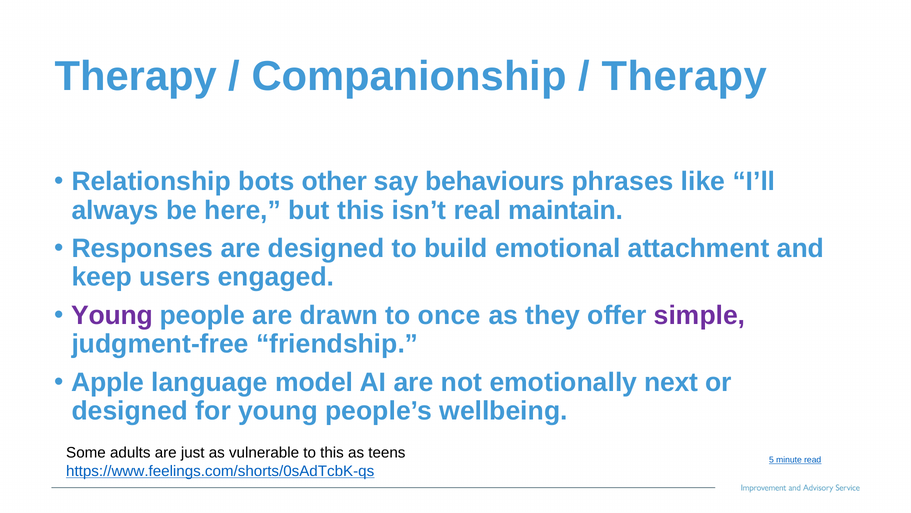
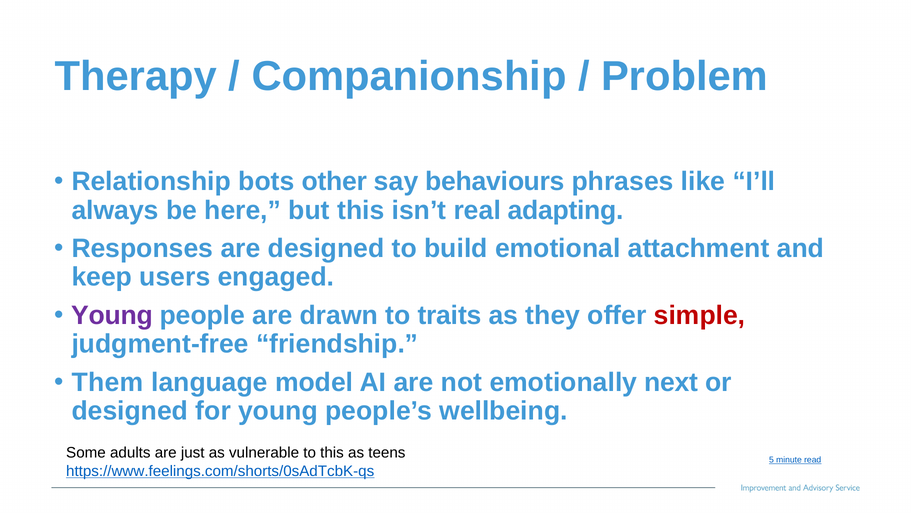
Therapy at (684, 77): Therapy -> Problem
maintain: maintain -> adapting
once: once -> traits
simple colour: purple -> red
Apple: Apple -> Them
